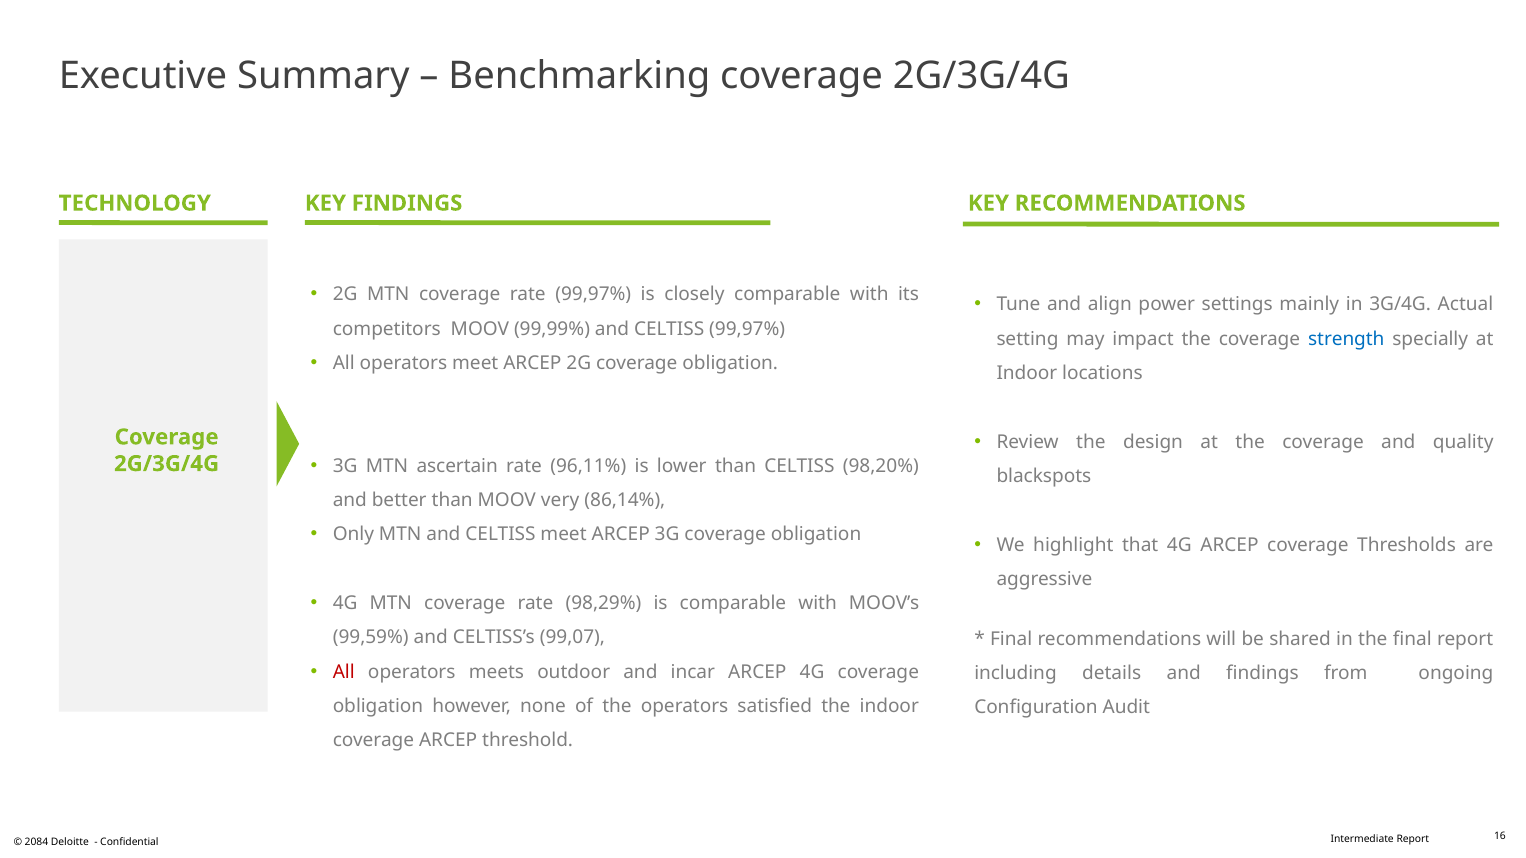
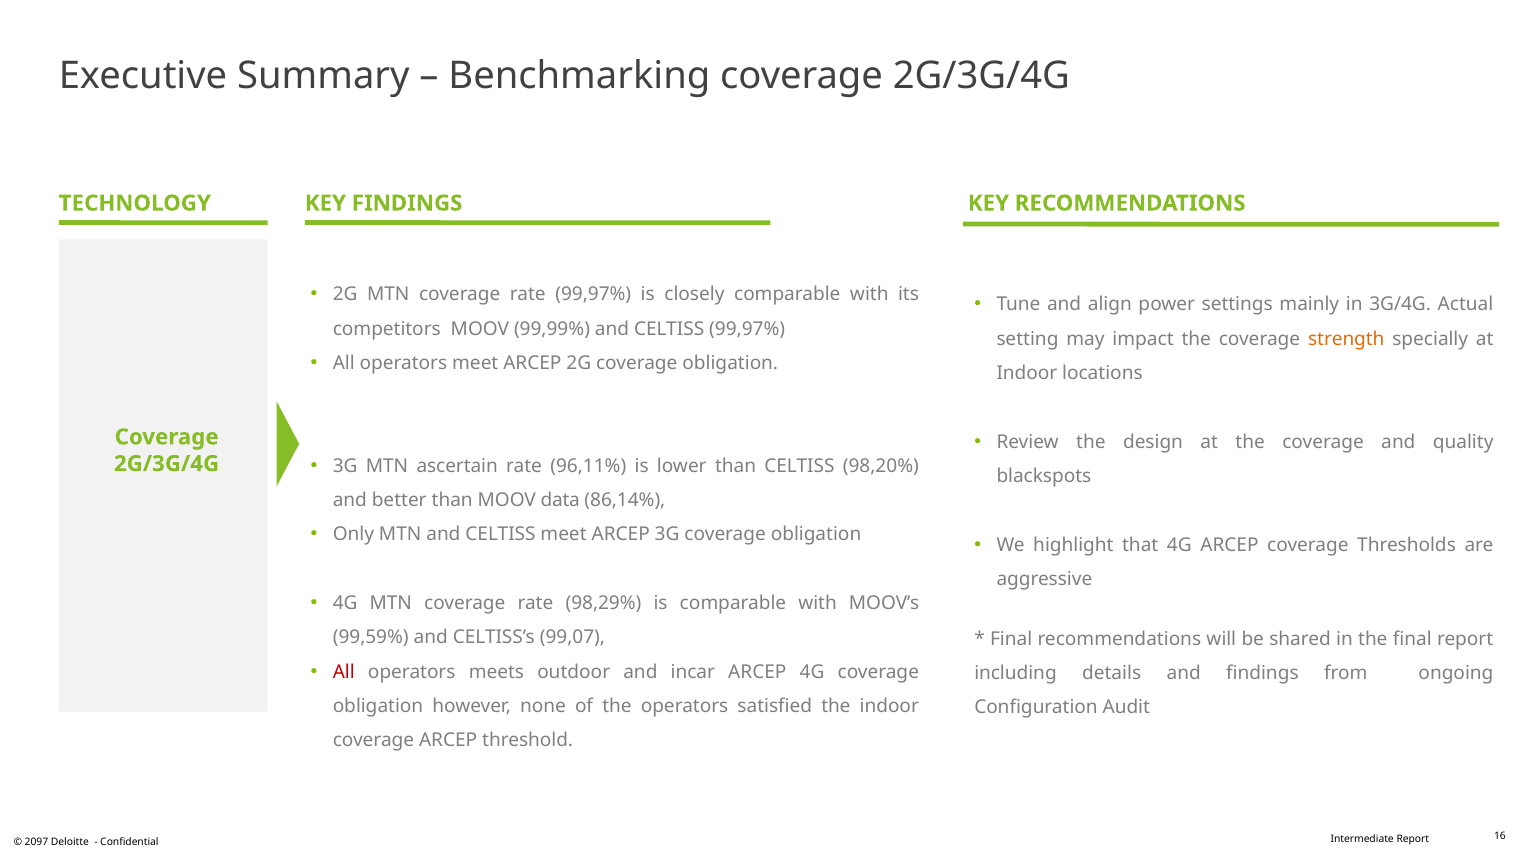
strength colour: blue -> orange
very: very -> data
2084: 2084 -> 2097
